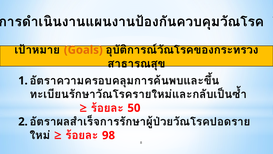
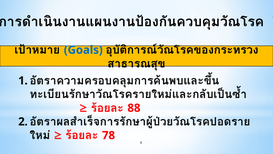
Goals colour: orange -> blue
50: 50 -> 88
98: 98 -> 78
